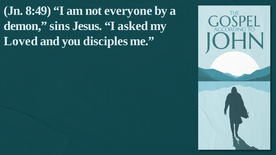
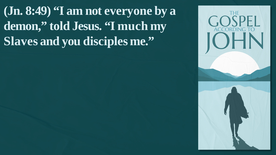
sins: sins -> told
asked: asked -> much
Loved: Loved -> Slaves
